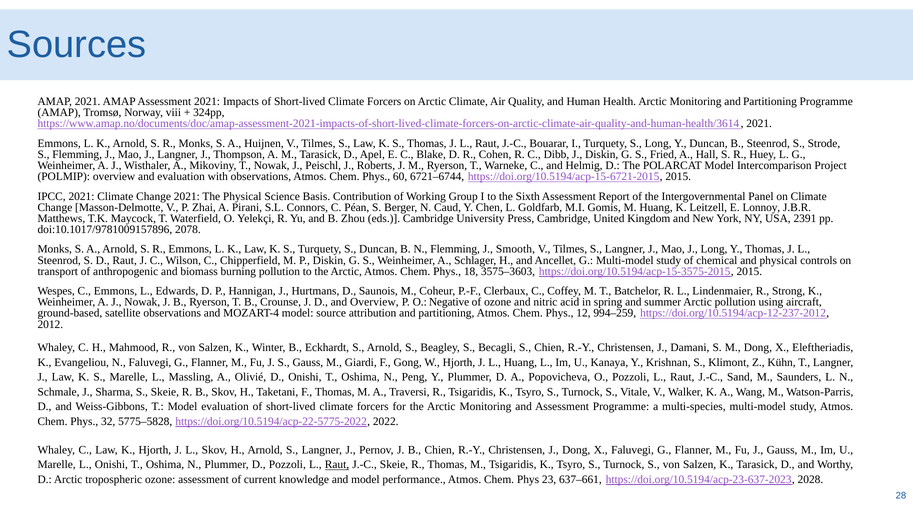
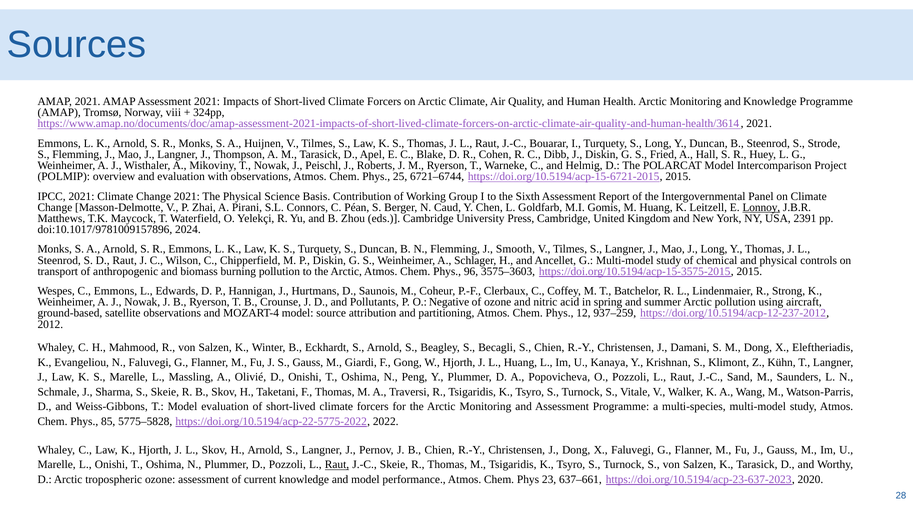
Monitoring and Partitioning: Partitioning -> Knowledge
60: 60 -> 25
Lonnoy underline: none -> present
2078: 2078 -> 2024
18: 18 -> 96
and Overview: Overview -> Pollutants
994–259: 994–259 -> 937–259
32: 32 -> 85
2028: 2028 -> 2020
